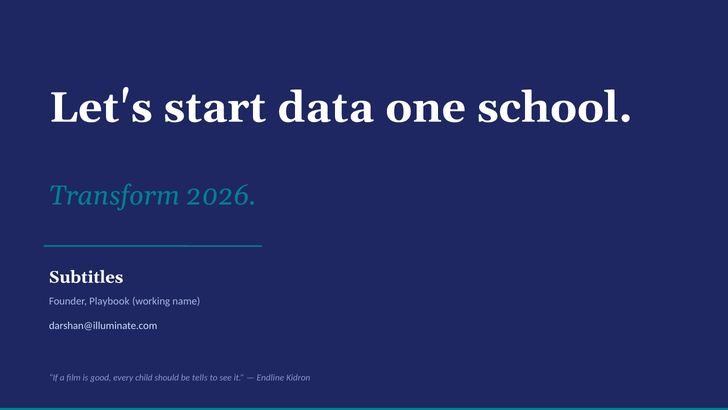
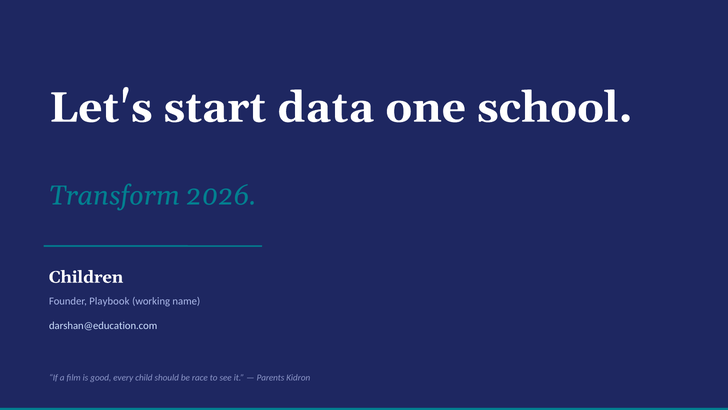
Subtitles: Subtitles -> Children
darshan@illuminate.com: darshan@illuminate.com -> darshan@education.com
tells: tells -> race
Endline: Endline -> Parents
